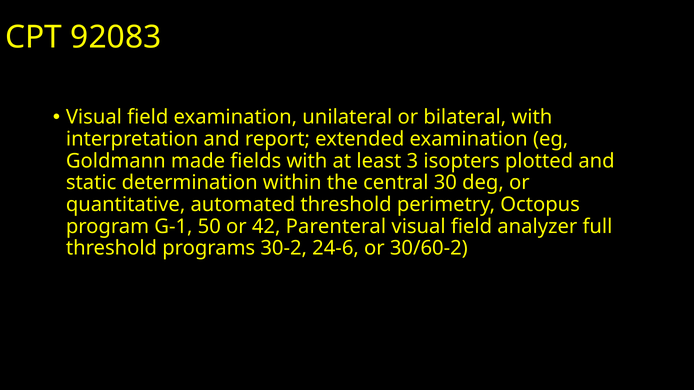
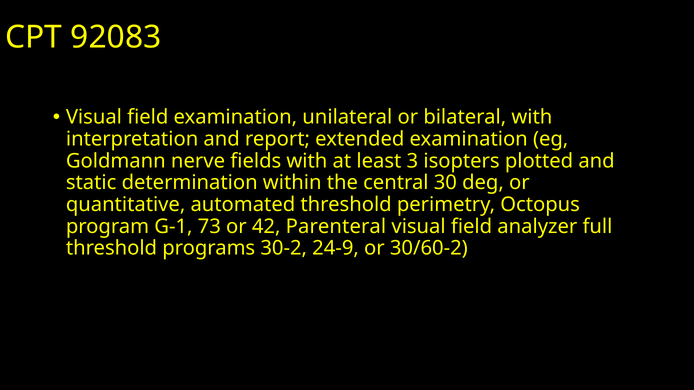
made: made -> nerve
50: 50 -> 73
24-6: 24-6 -> 24-9
